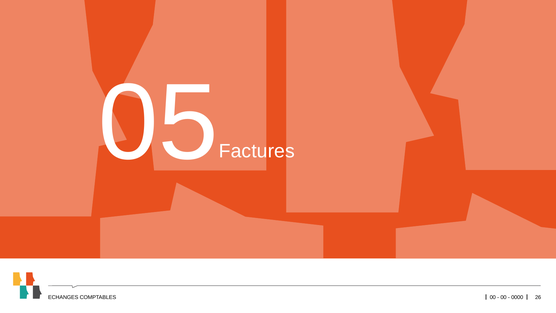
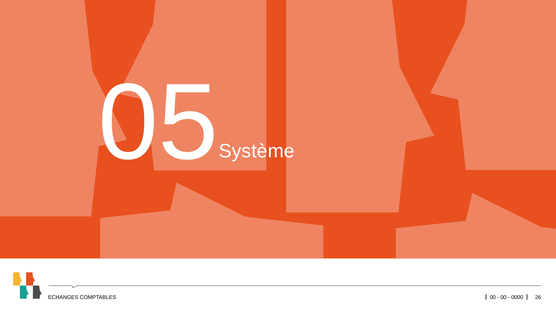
Factures: Factures -> Système
